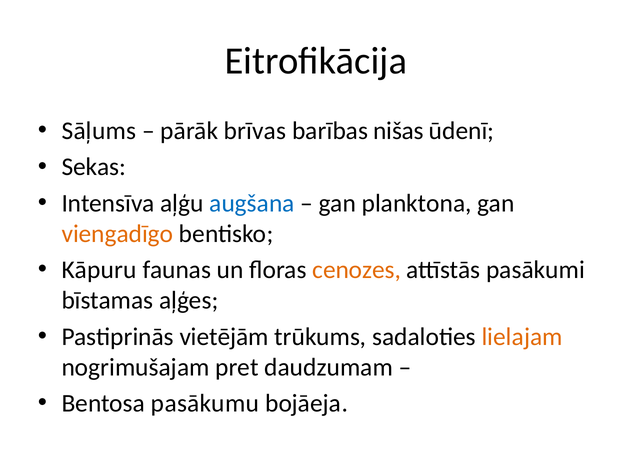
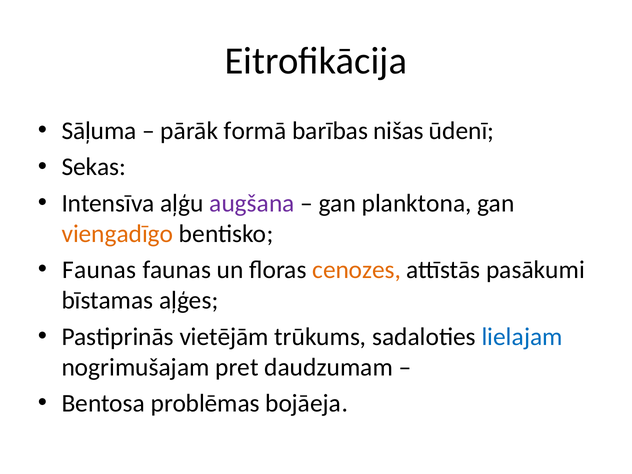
Sāļums: Sāļums -> Sāļuma
brīvas: brīvas -> formā
augšana colour: blue -> purple
Kāpuru at (99, 270): Kāpuru -> Faunas
lielajam colour: orange -> blue
pasākumu: pasākumu -> problēmas
